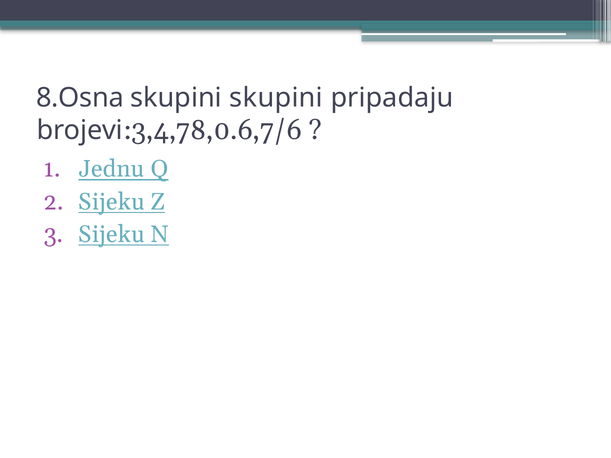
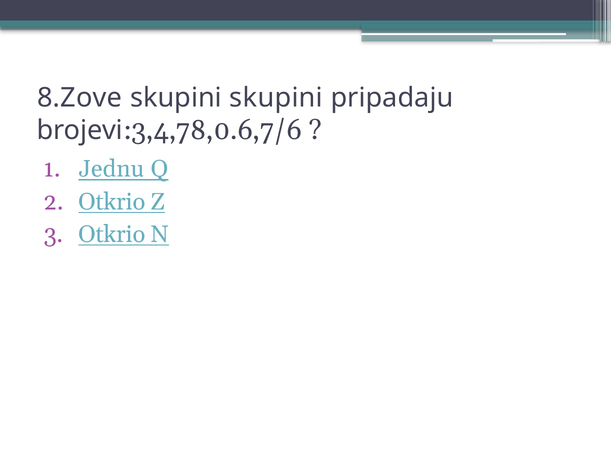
8.Osna: 8.Osna -> 8.Zove
Sijeku at (112, 202): Sijeku -> Otkrio
Sijeku at (112, 235): Sijeku -> Otkrio
